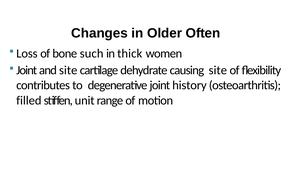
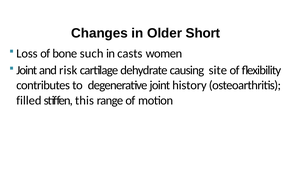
Often: Often -> Short
thick: thick -> casts
and site: site -> risk
unit: unit -> this
